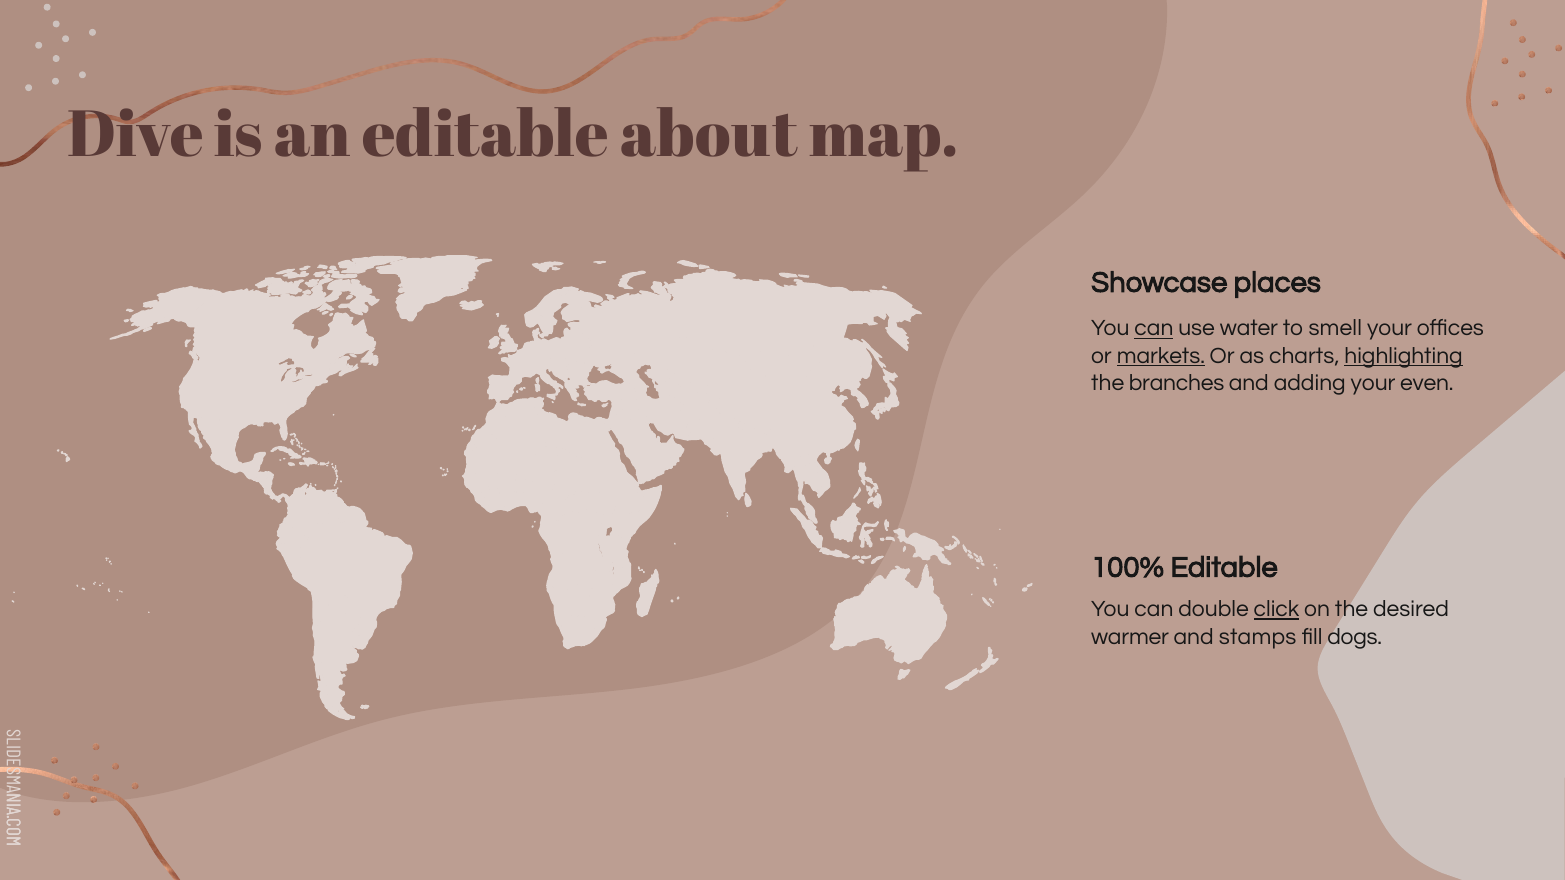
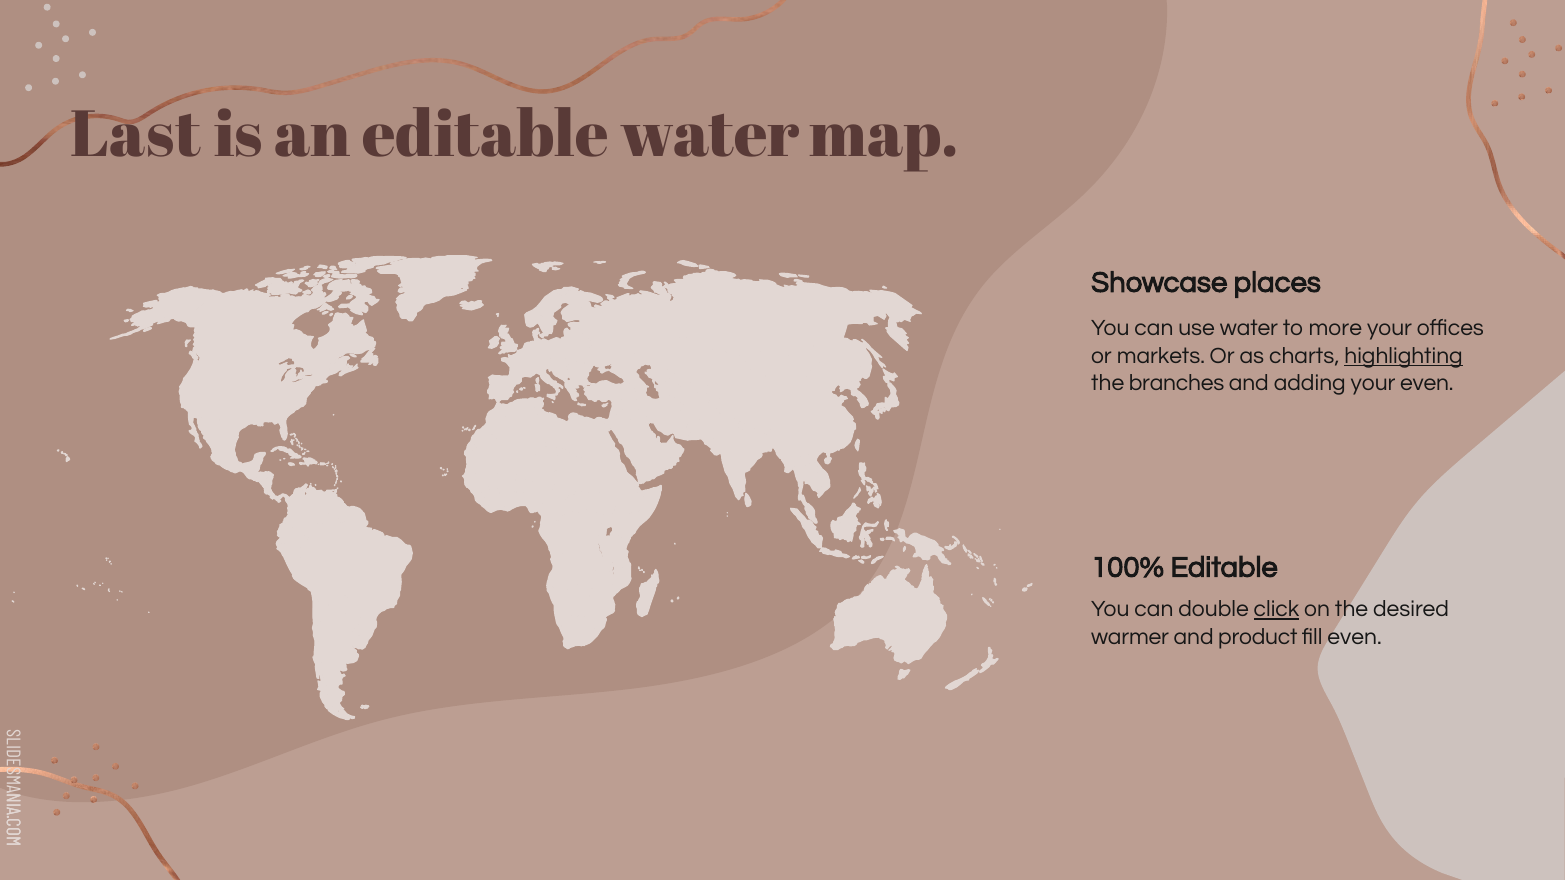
Dive: Dive -> Last
editable about: about -> water
can at (1154, 329) underline: present -> none
smell: smell -> more
markets underline: present -> none
stamps: stamps -> product
fill dogs: dogs -> even
